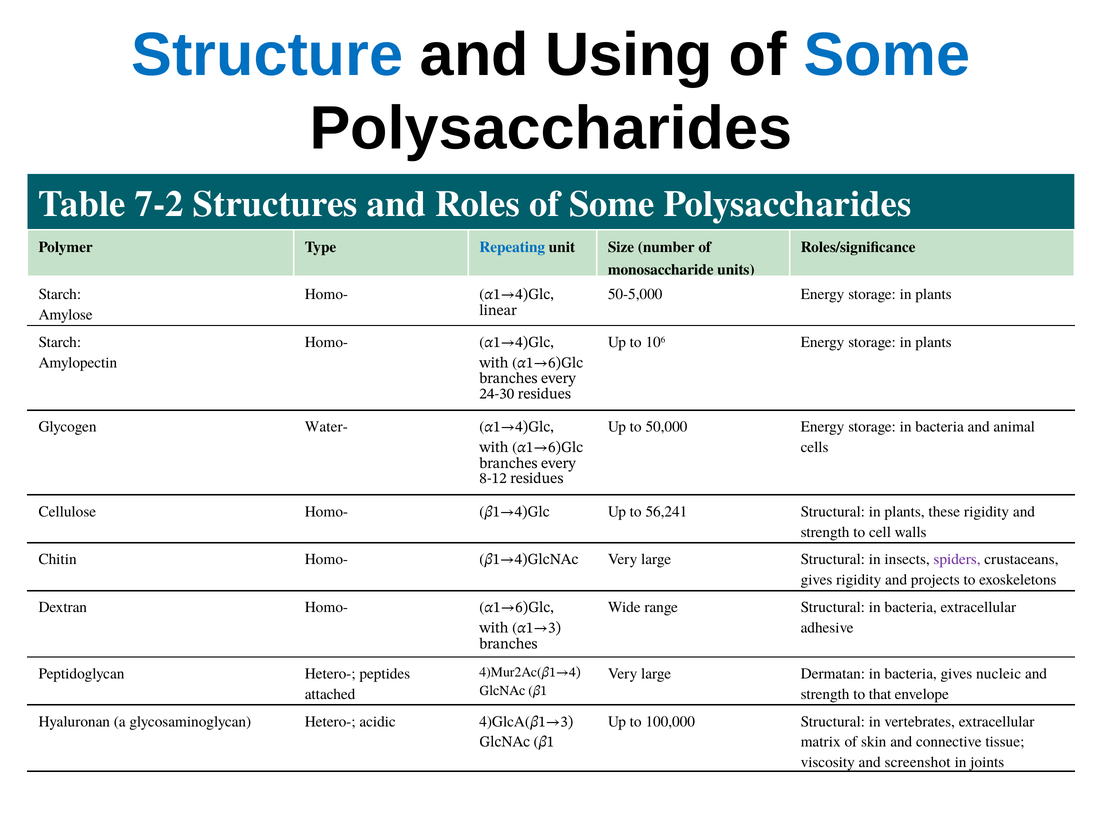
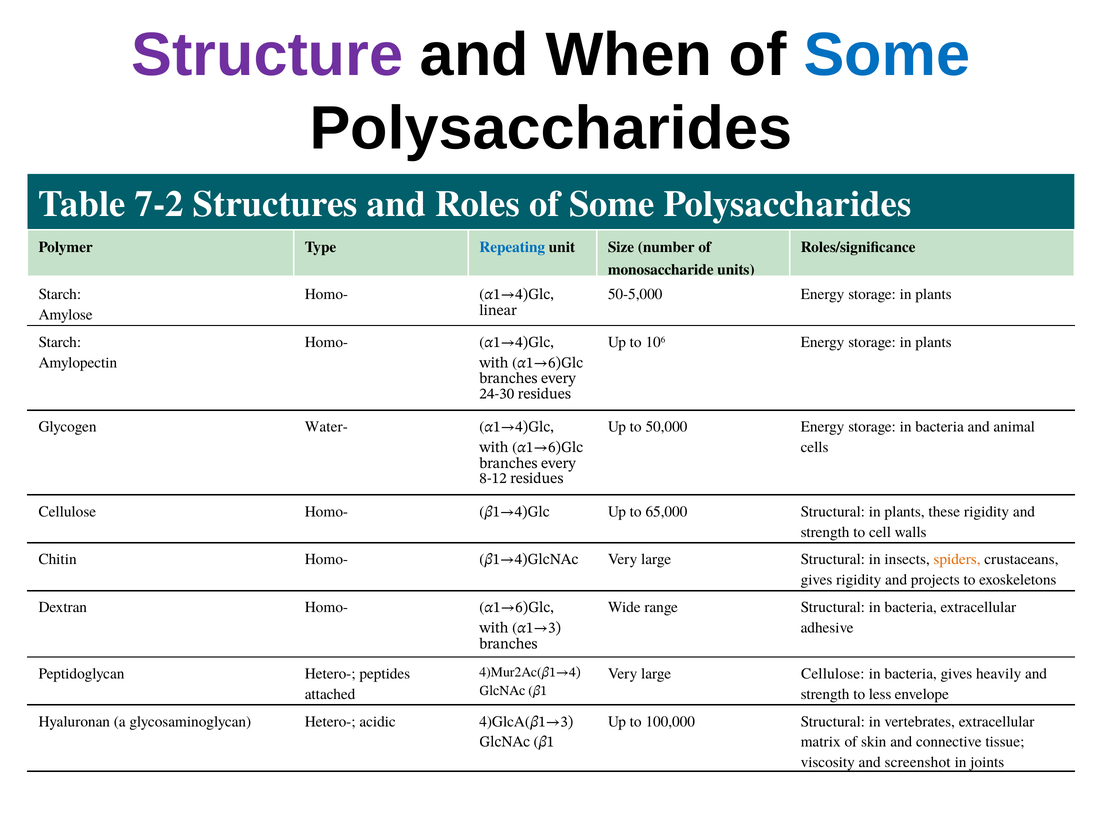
Structure colour: blue -> purple
Using: Using -> When
56,241: 56,241 -> 65,000
spiders colour: purple -> orange
large Dermatan: Dermatan -> Cellulose
nucleic: nucleic -> heavily
that: that -> less
